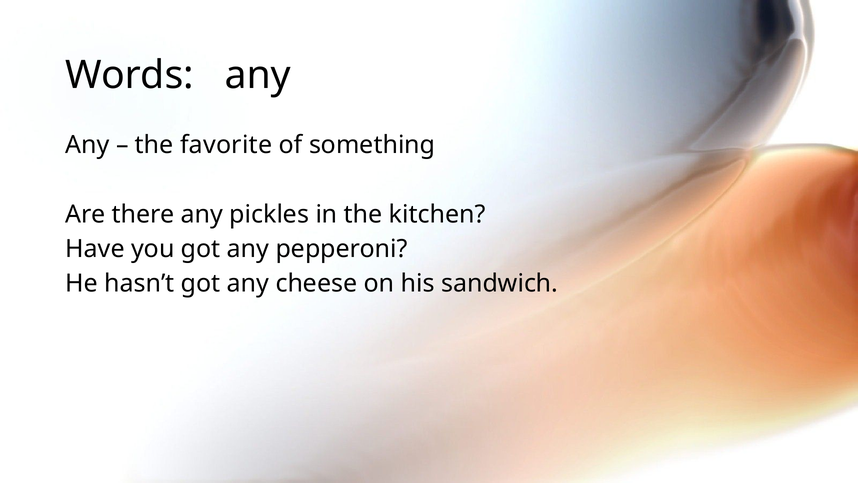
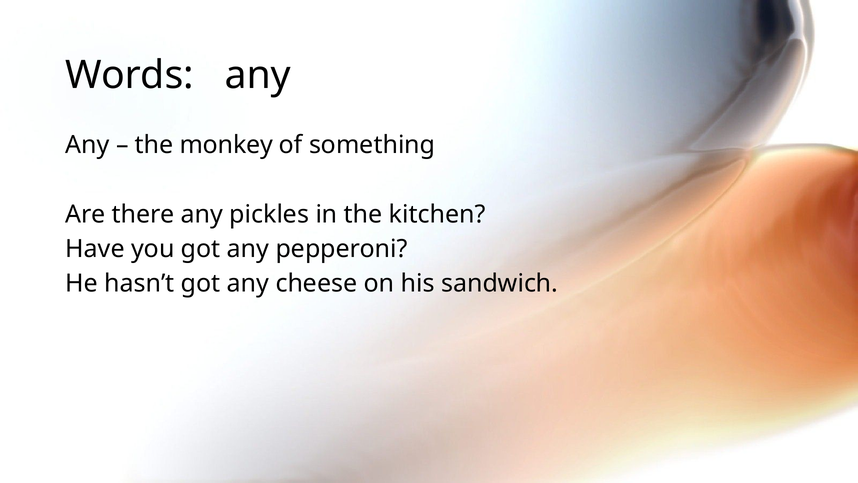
favorite: favorite -> monkey
